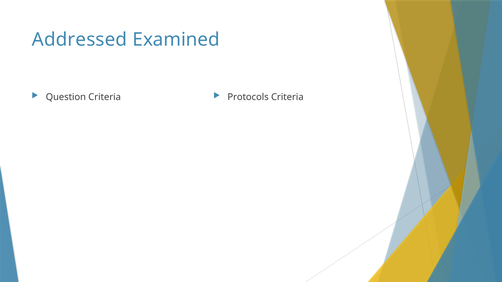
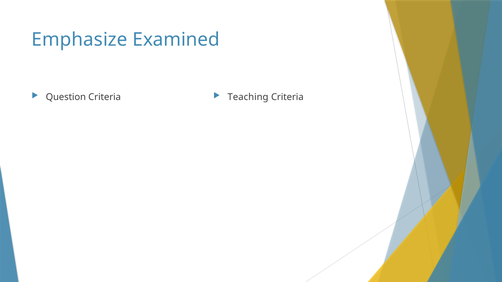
Addressed: Addressed -> Emphasize
Protocols: Protocols -> Teaching
